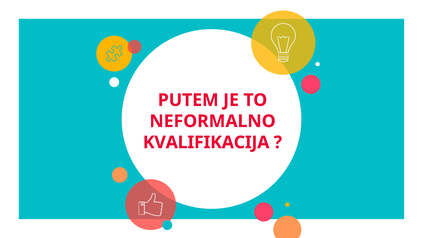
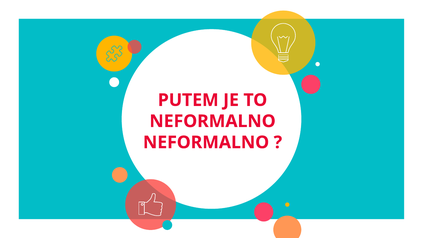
KVALIFIKACIJA at (206, 142): KVALIFIKACIJA -> NEFORMALNO
